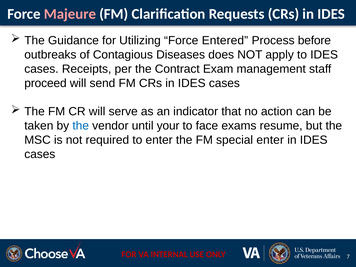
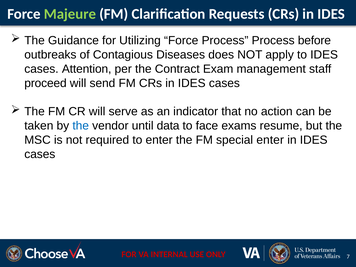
Majeure colour: pink -> light green
Force Entered: Entered -> Process
Receipts: Receipts -> Attention
your: your -> data
